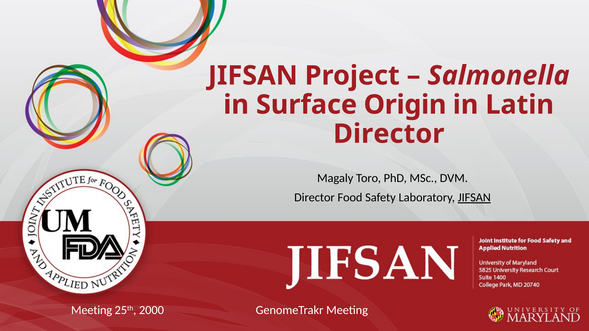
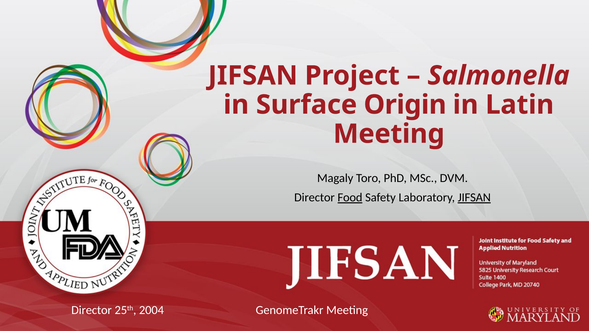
Director at (389, 134): Director -> Meeting
Food underline: none -> present
Meeting at (92, 310): Meeting -> Director
2000: 2000 -> 2004
